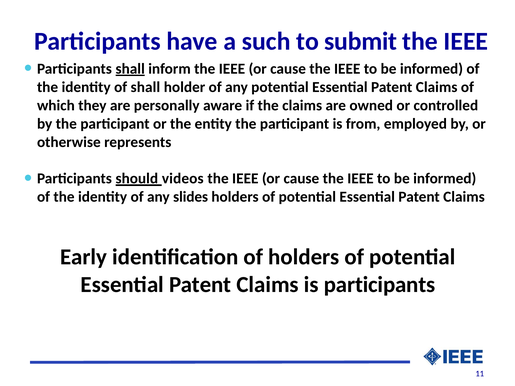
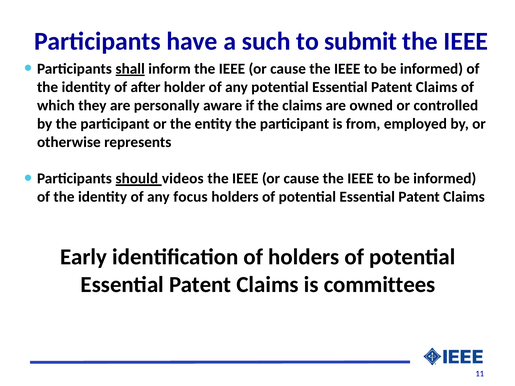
of shall: shall -> after
slides: slides -> focus
is participants: participants -> committees
